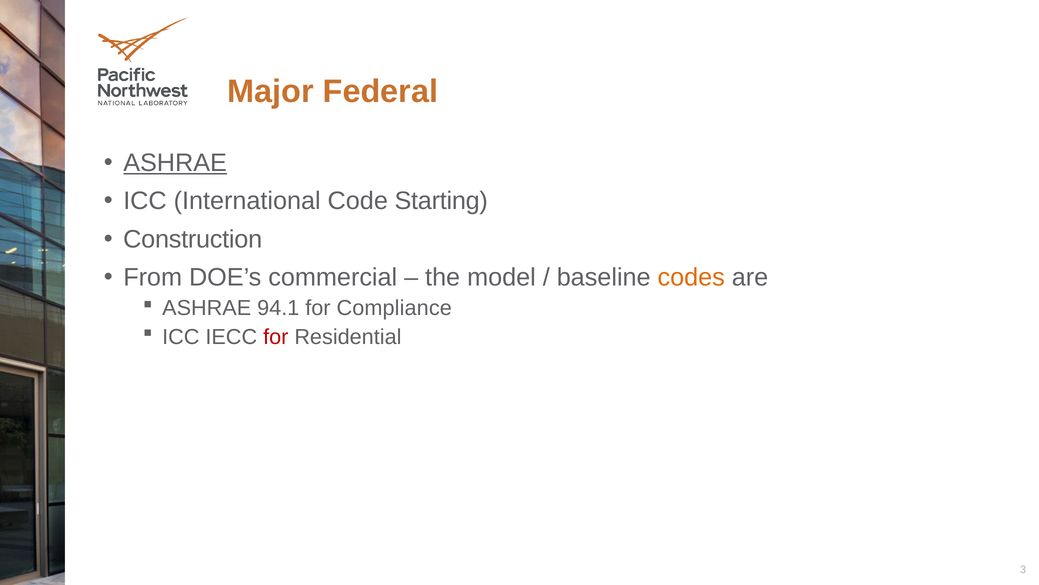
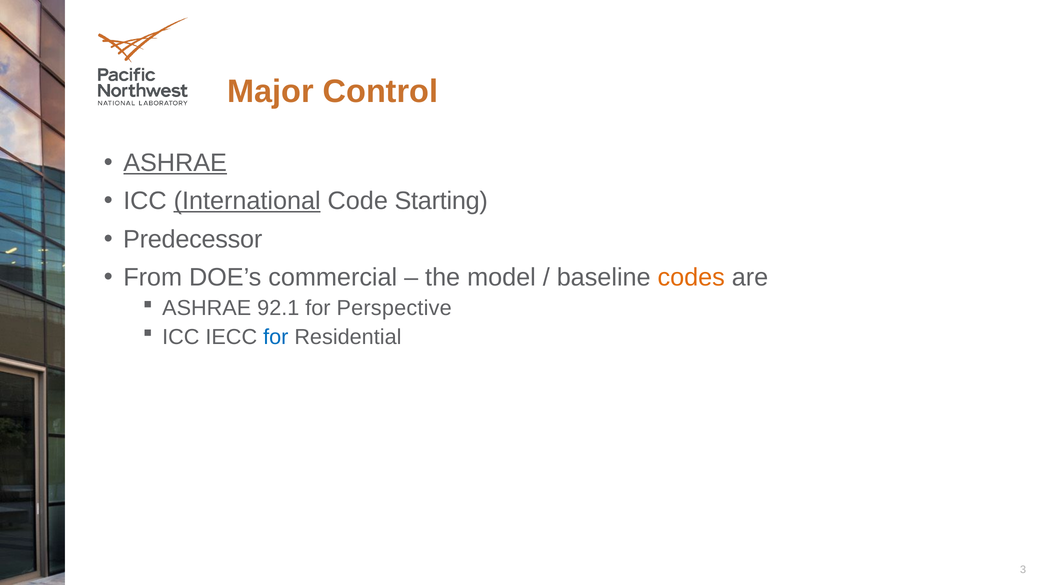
Federal: Federal -> Control
International underline: none -> present
Construction: Construction -> Predecessor
94.1: 94.1 -> 92.1
Compliance: Compliance -> Perspective
for at (276, 337) colour: red -> blue
